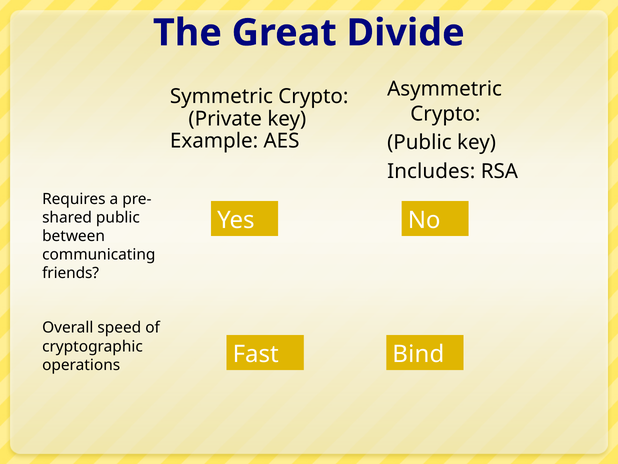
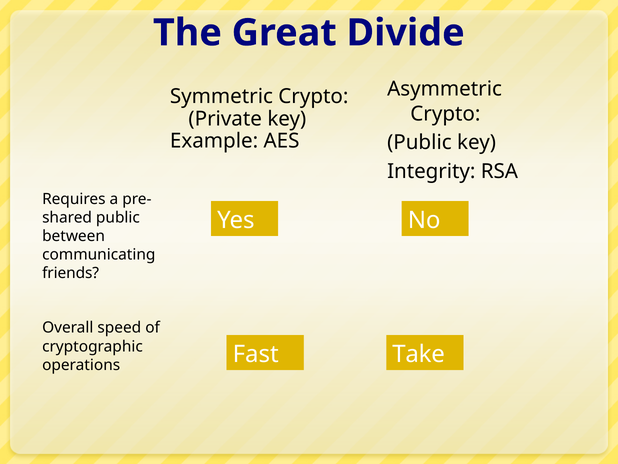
Includes: Includes -> Integrity
Bind: Bind -> Take
